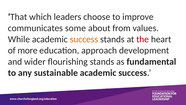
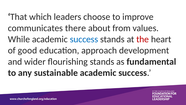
some: some -> there
success at (84, 39) colour: orange -> blue
more: more -> good
